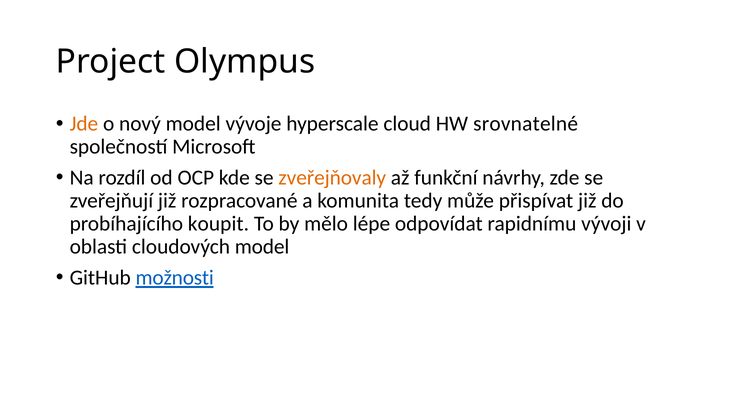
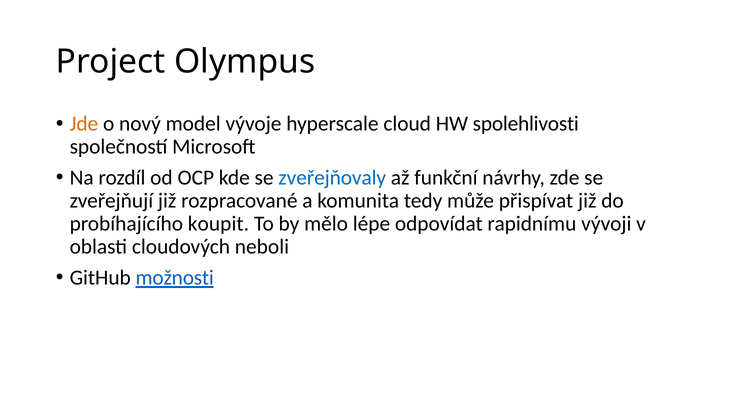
srovnatelné: srovnatelné -> spolehlivosti
zveřejňovaly colour: orange -> blue
cloudových model: model -> neboli
